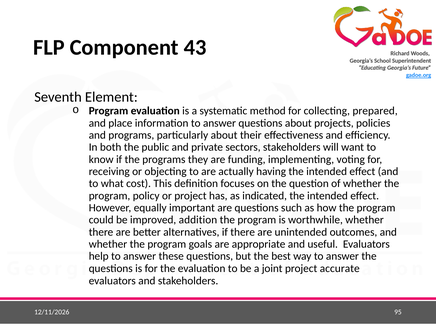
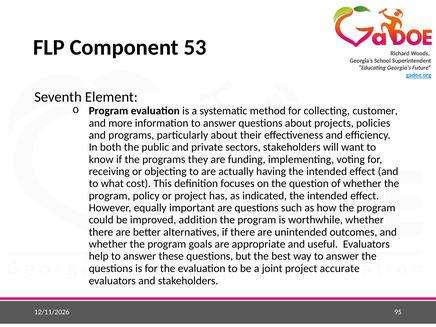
43: 43 -> 53
prepared: prepared -> customer
place: place -> more
